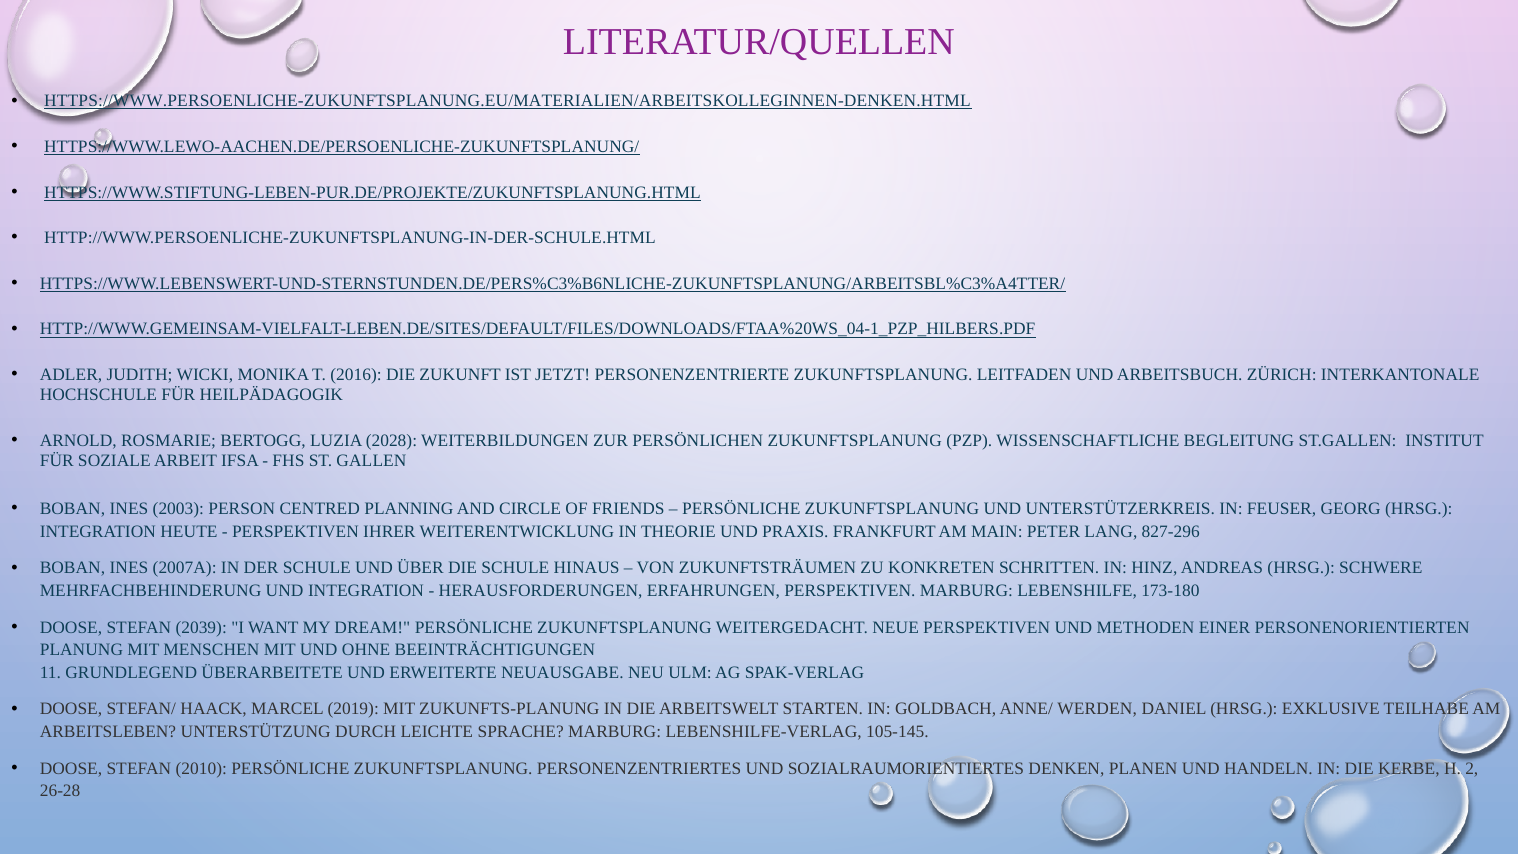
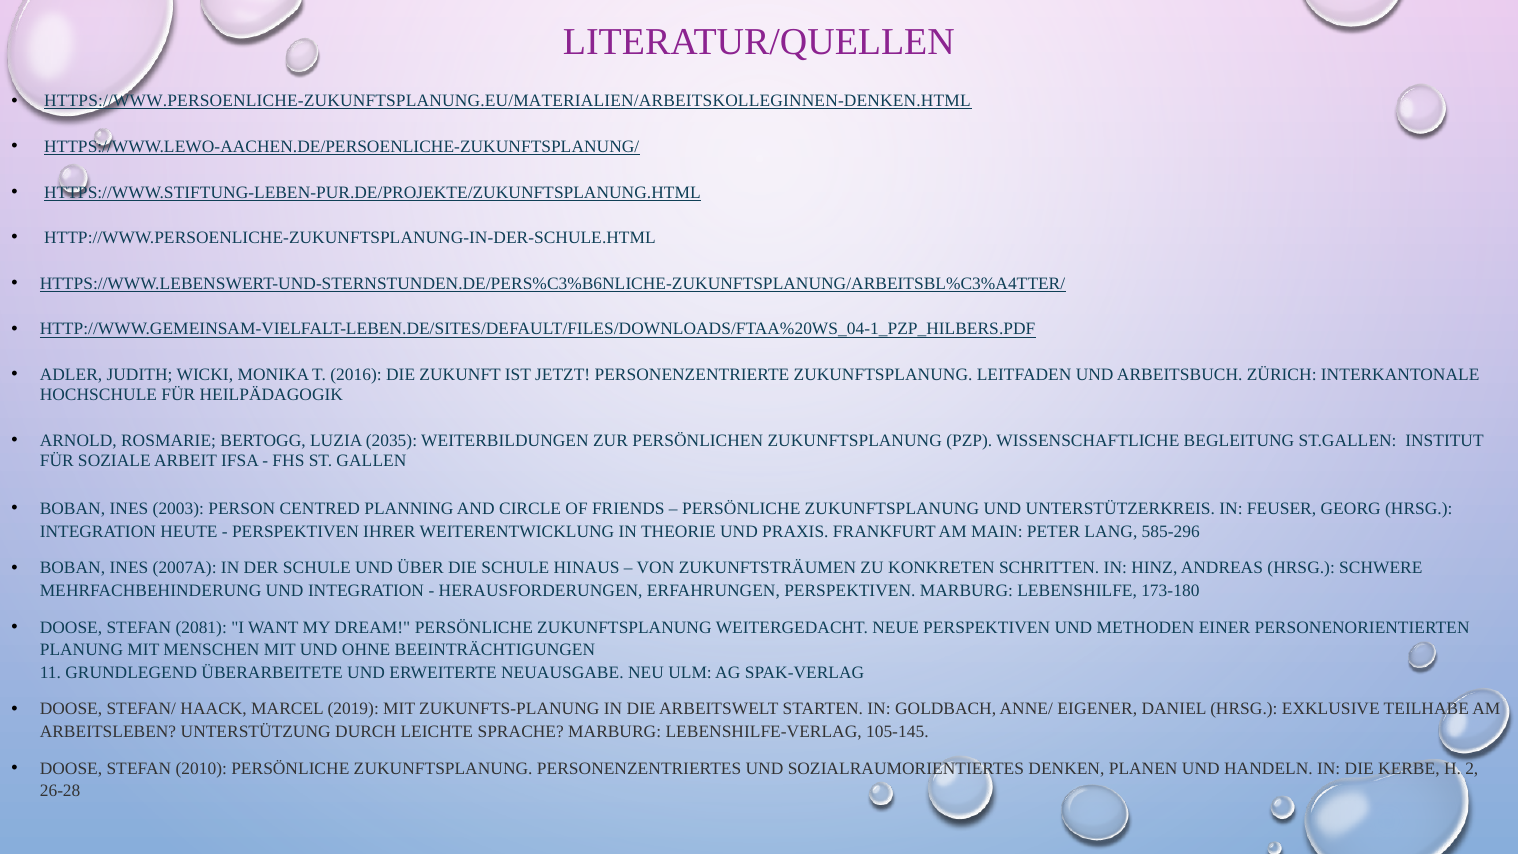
2028: 2028 -> 2035
827-296: 827-296 -> 585-296
2039: 2039 -> 2081
WERDEN: WERDEN -> EIGENER
